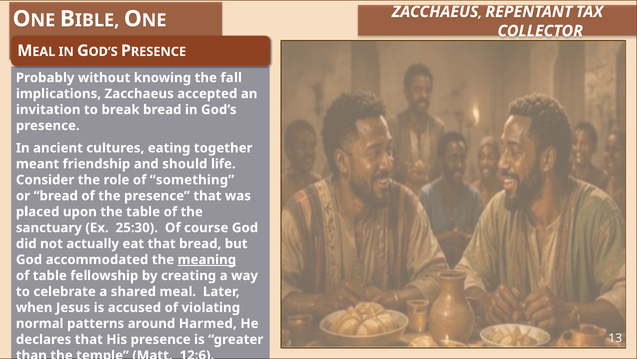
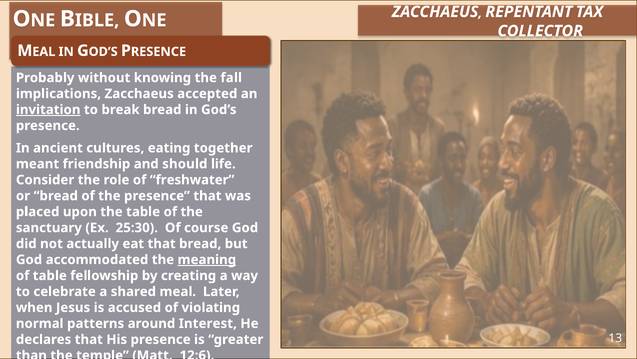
invitation underline: none -> present
something: something -> freshwater
Harmed: Harmed -> Interest
